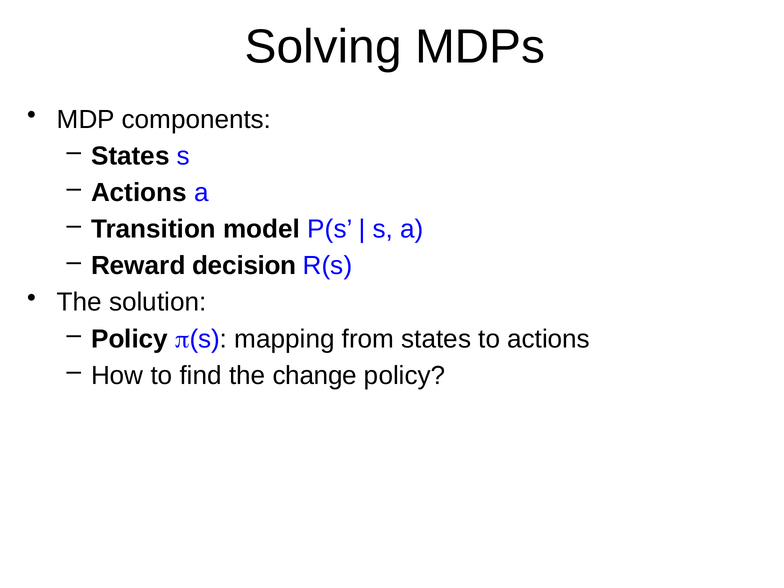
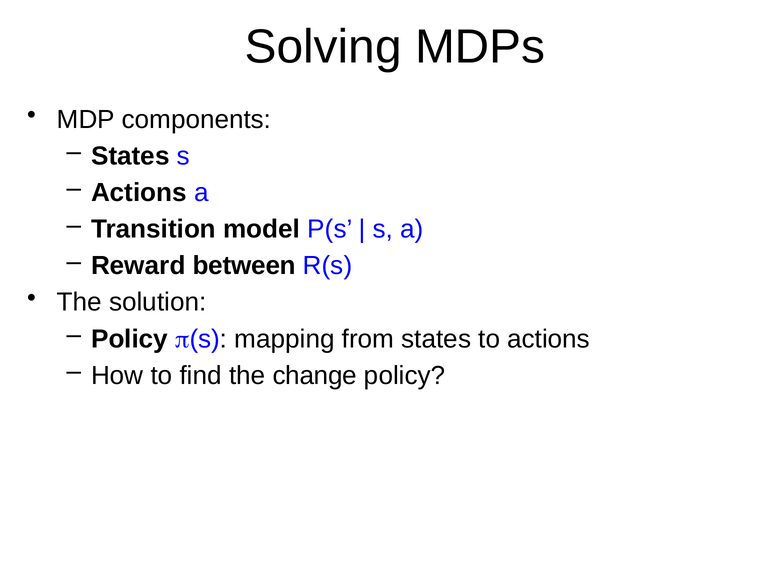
decision: decision -> between
